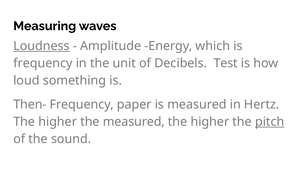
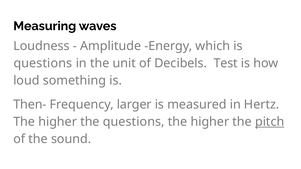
Loudness underline: present -> none
frequency at (43, 63): frequency -> questions
paper: paper -> larger
the measured: measured -> questions
